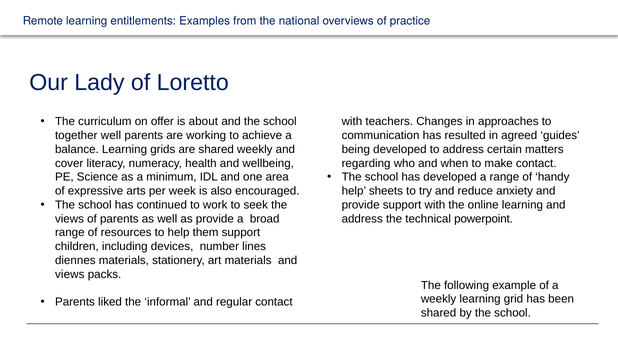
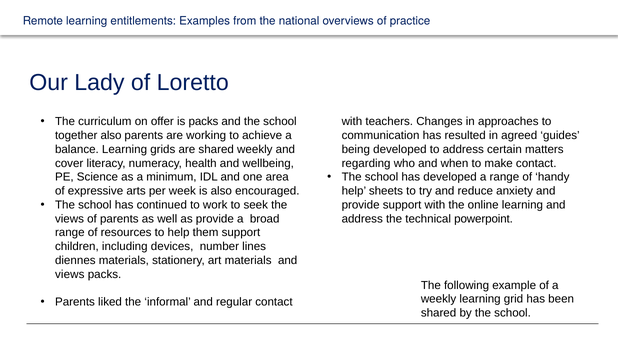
is about: about -> packs
together well: well -> also
